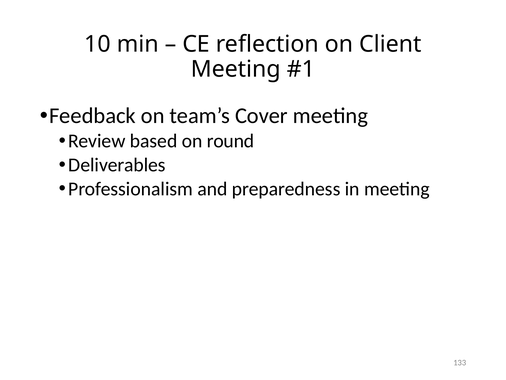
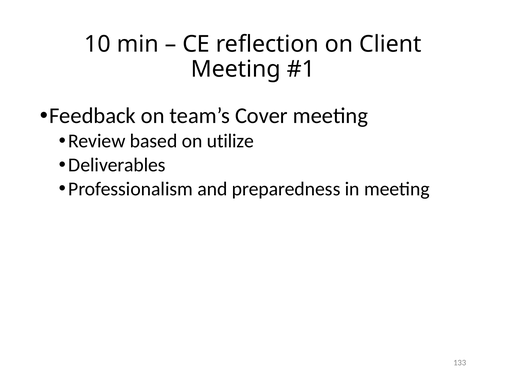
round: round -> utilize
